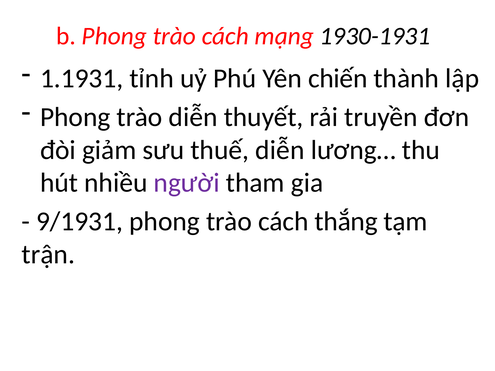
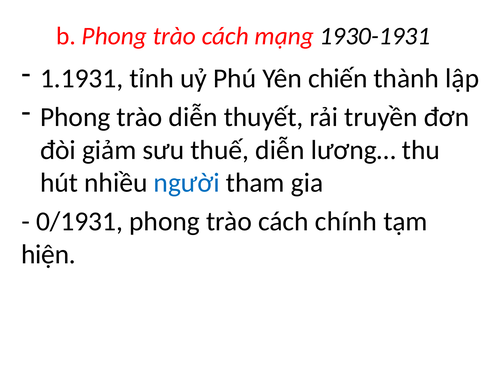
người colour: purple -> blue
9/1931: 9/1931 -> 0/1931
thắng: thắng -> chính
trận: trận -> hiện
